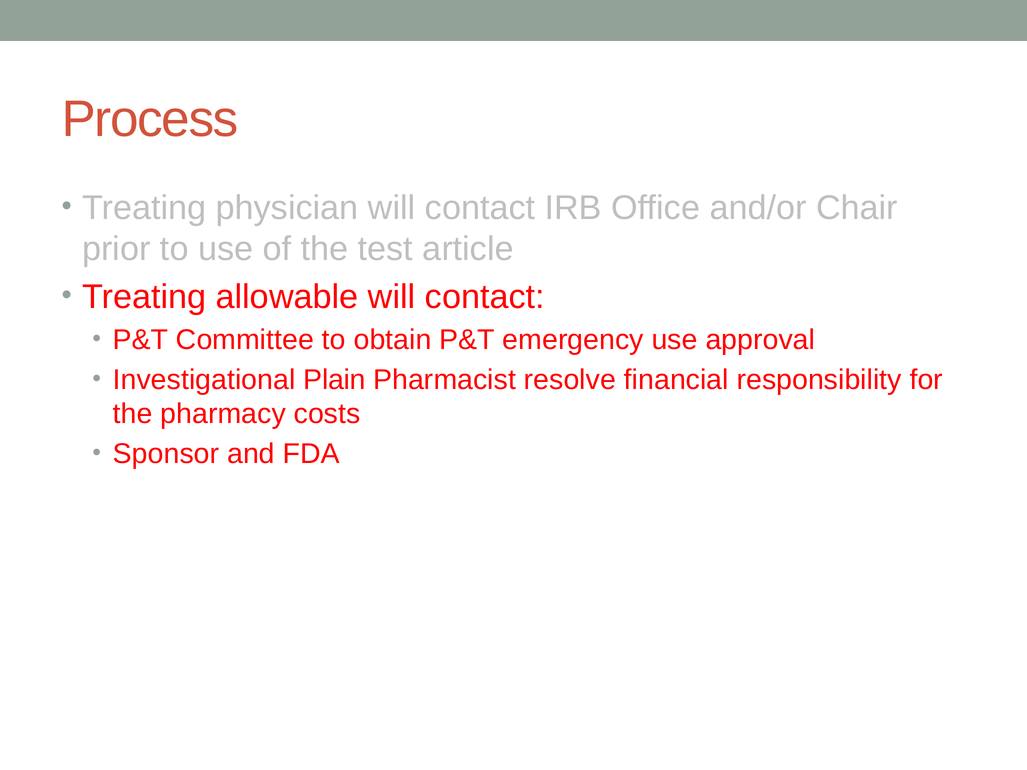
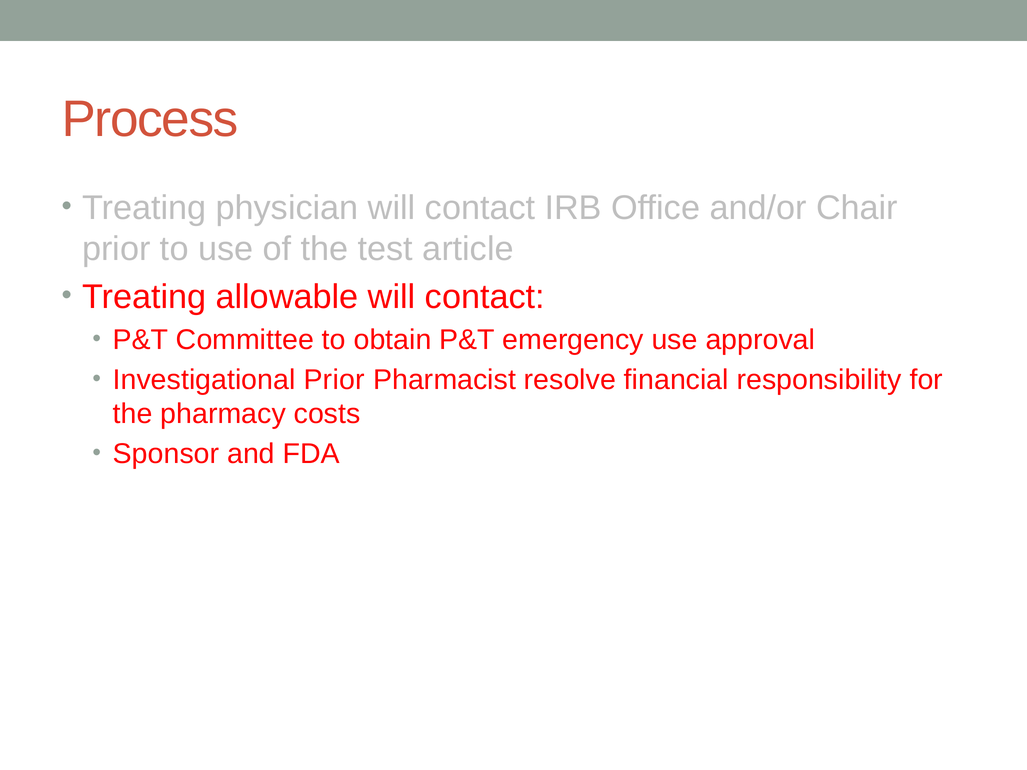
Investigational Plain: Plain -> Prior
